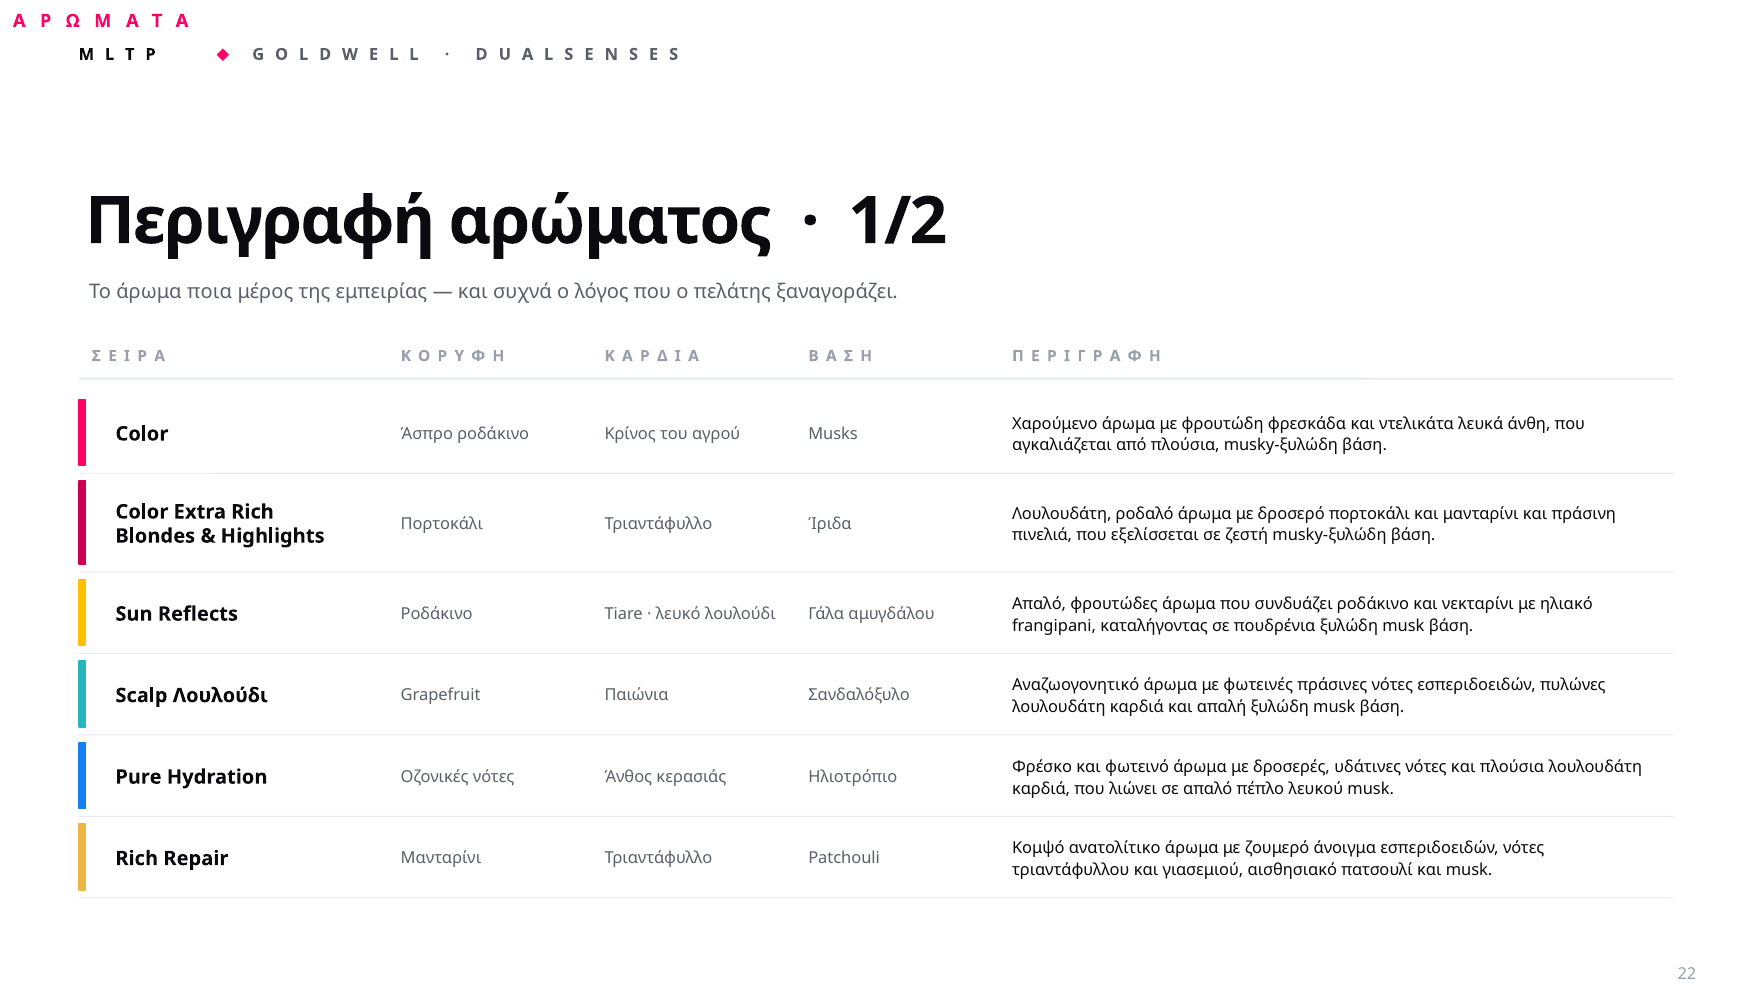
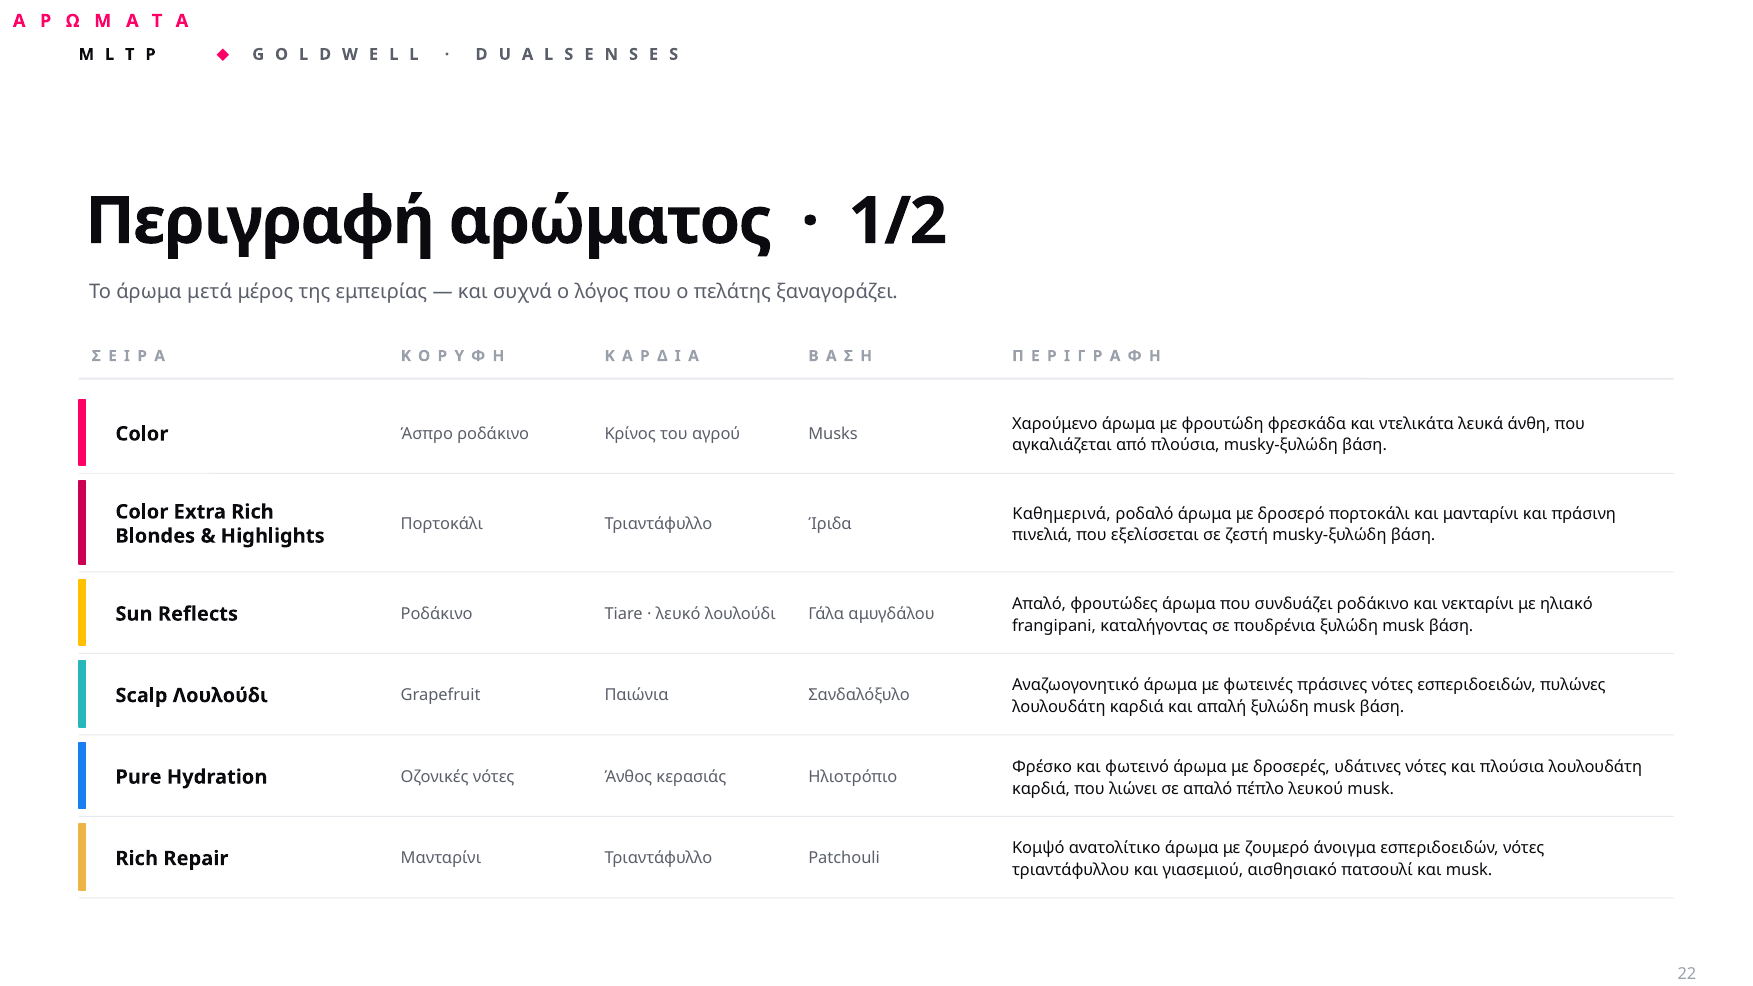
ποια: ποια -> μετά
Λουλουδάτη at (1062, 514): Λουλουδάτη -> Καθημερινά
